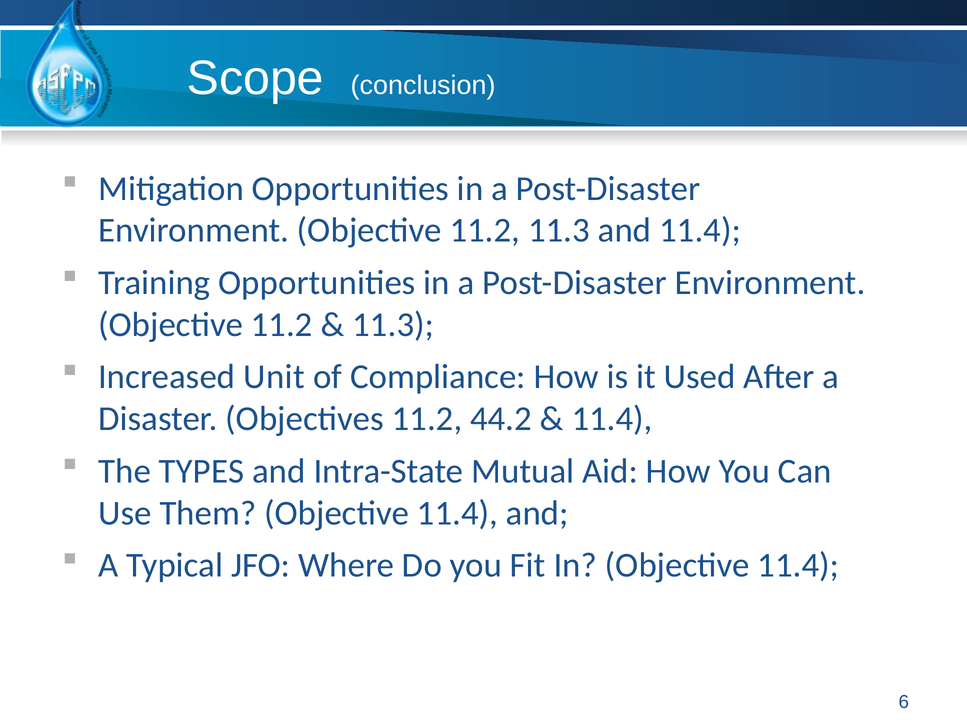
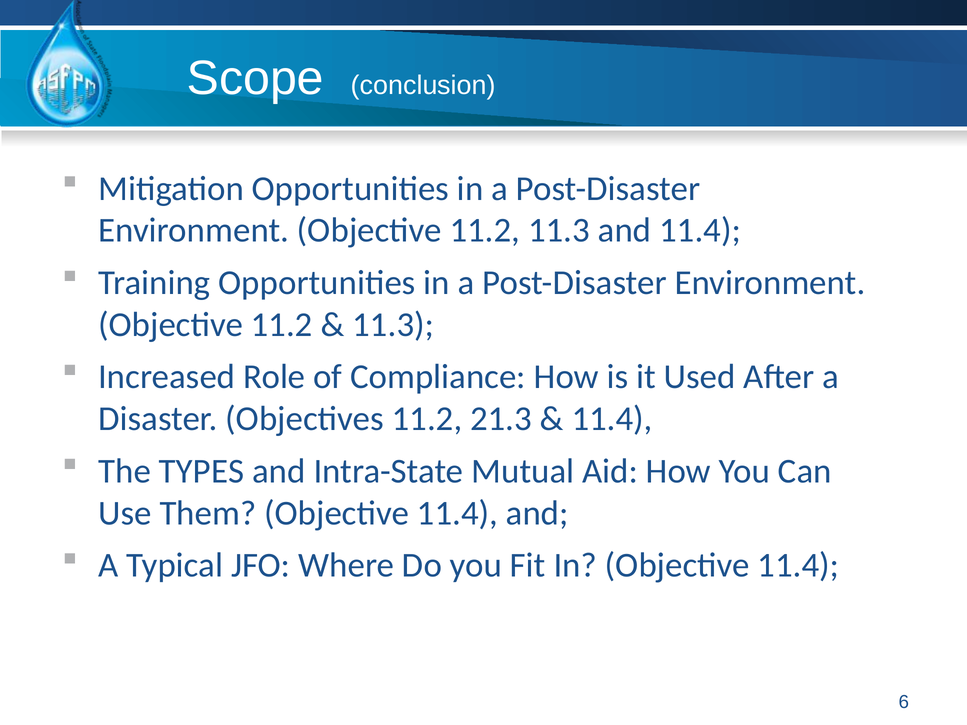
Unit: Unit -> Role
44.2: 44.2 -> 21.3
